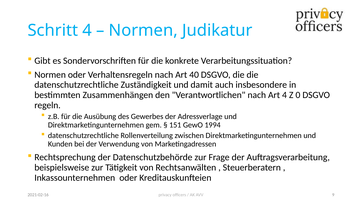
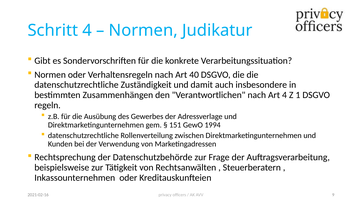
0: 0 -> 1
